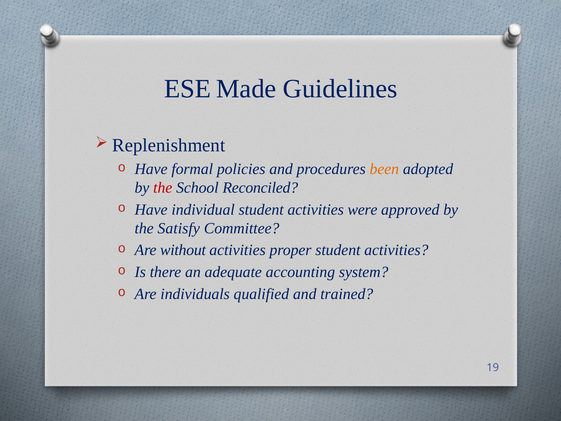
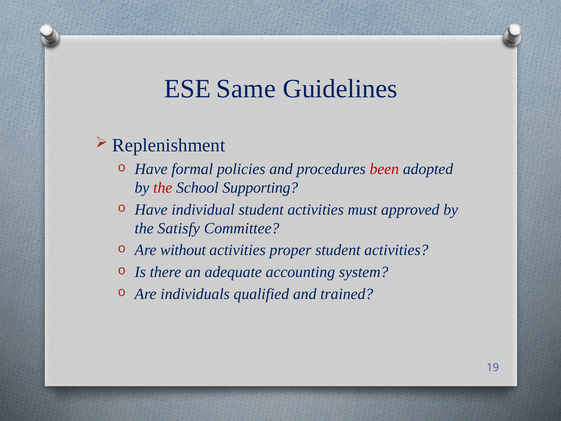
Made: Made -> Same
been colour: orange -> red
Reconciled: Reconciled -> Supporting
were: were -> must
